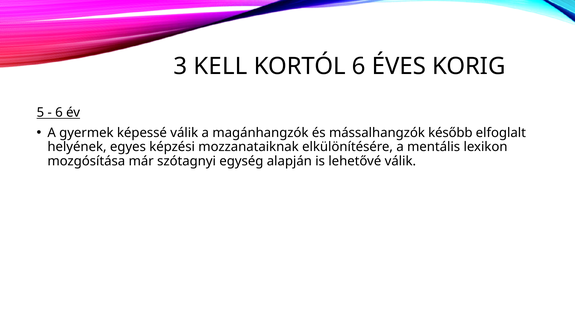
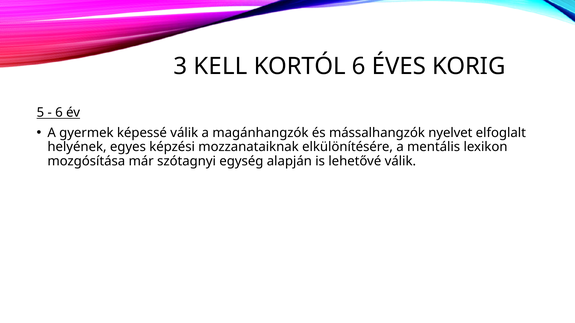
később: később -> nyelvet
